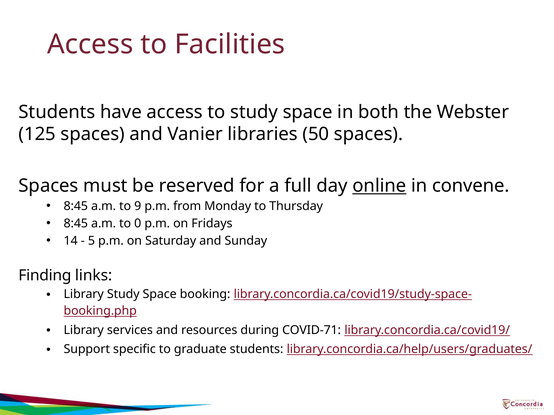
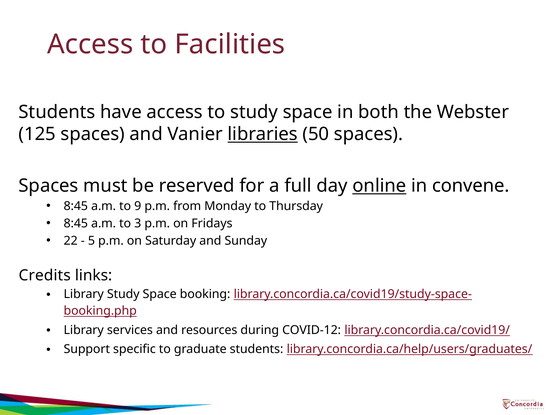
libraries underline: none -> present
0: 0 -> 3
14: 14 -> 22
Finding: Finding -> Credits
COVID-71: COVID-71 -> COVID-12
